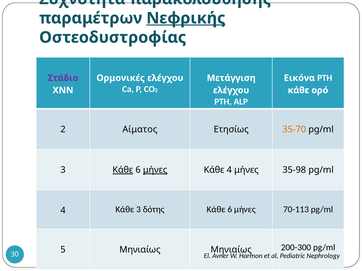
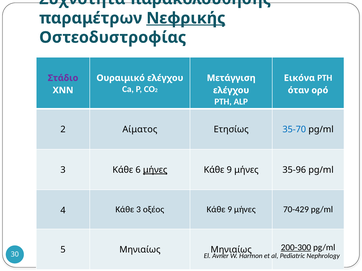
Ορμονικές: Ορμονικές -> Ουραιμικό
κάθε at (298, 90): κάθε -> όταν
35-70 colour: orange -> blue
Κάθε at (123, 170) underline: present -> none
4 at (229, 170): 4 -> 9
35-98: 35-98 -> 35-96
δότης: δότης -> οξέος
6 at (230, 210): 6 -> 9
70-113: 70-113 -> 70-429
200-300 underline: none -> present
